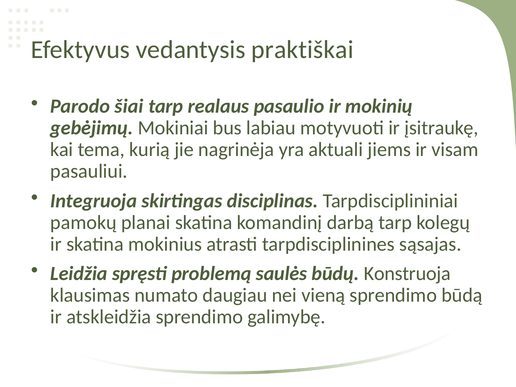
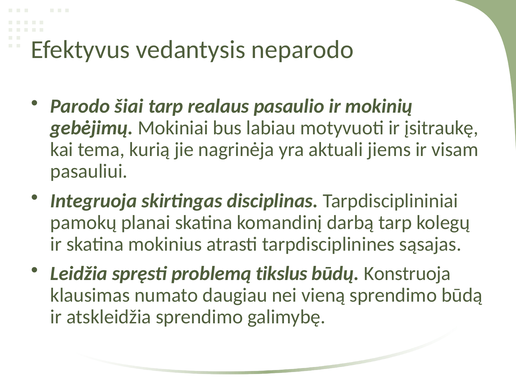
praktiškai: praktiškai -> neparodo
saulės: saulės -> tikslus
